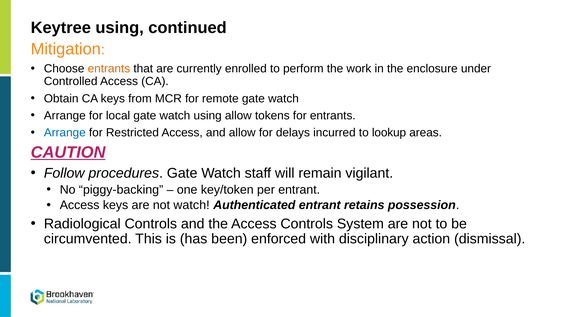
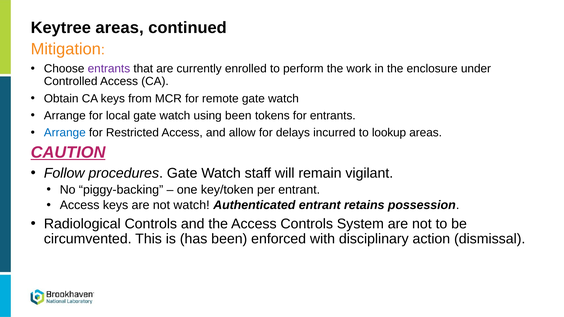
Keytree using: using -> areas
entrants at (109, 69) colour: orange -> purple
using allow: allow -> been
